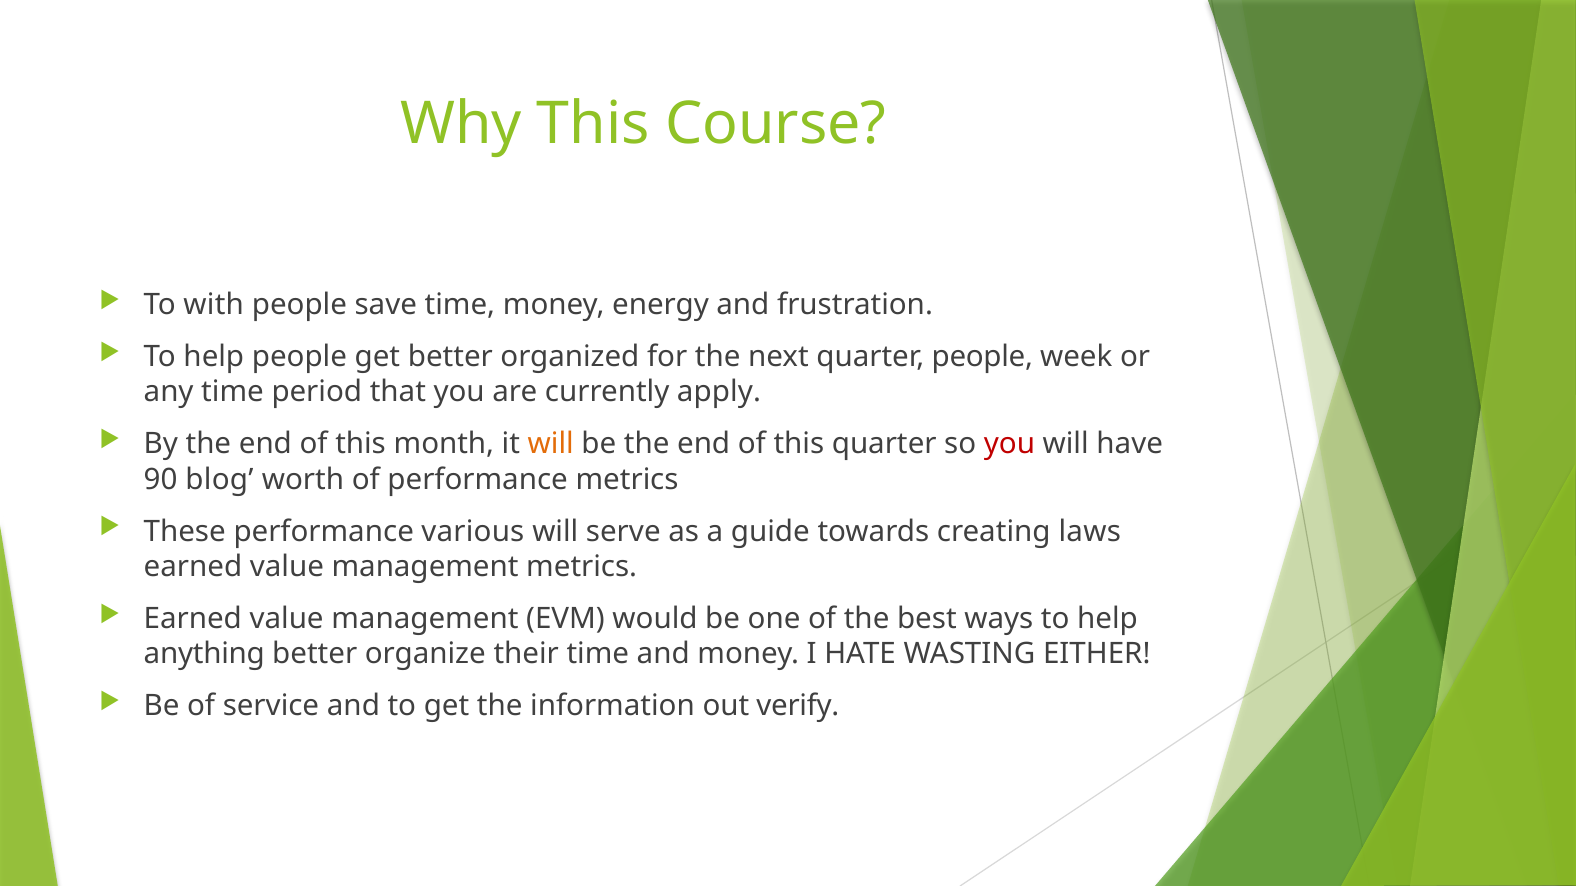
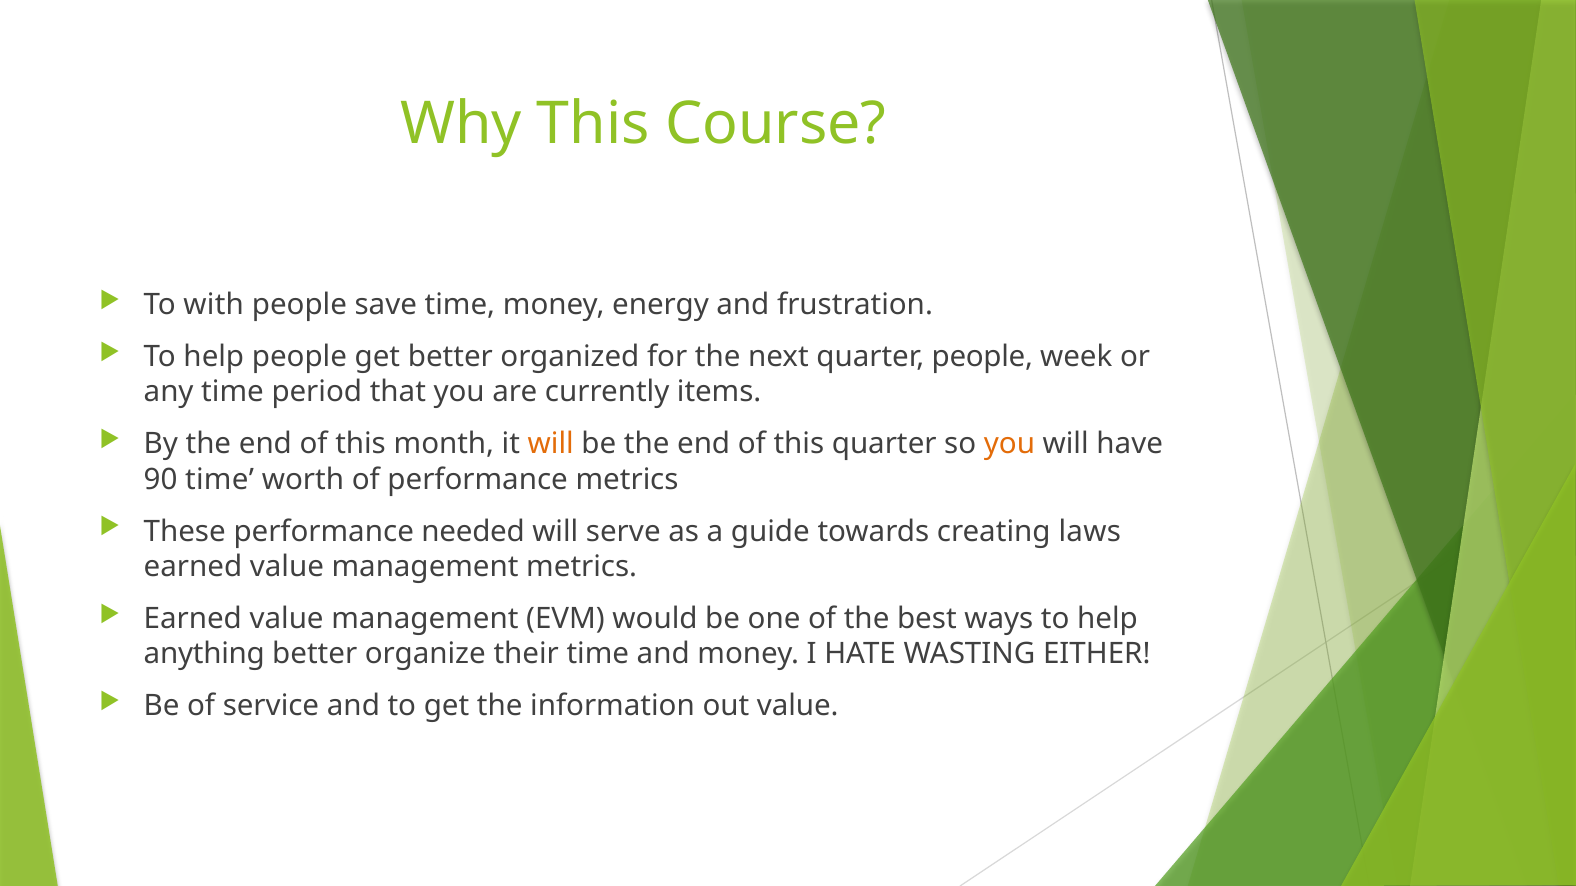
apply: apply -> items
you at (1009, 444) colour: red -> orange
90 blog: blog -> time
various: various -> needed
out verify: verify -> value
